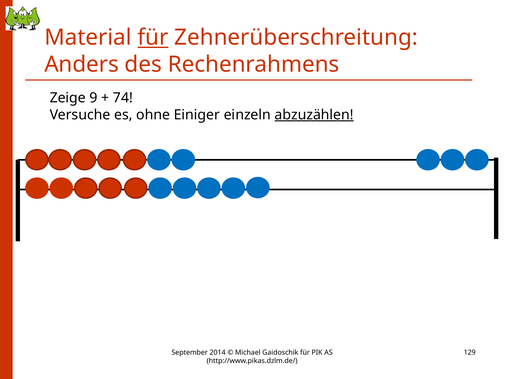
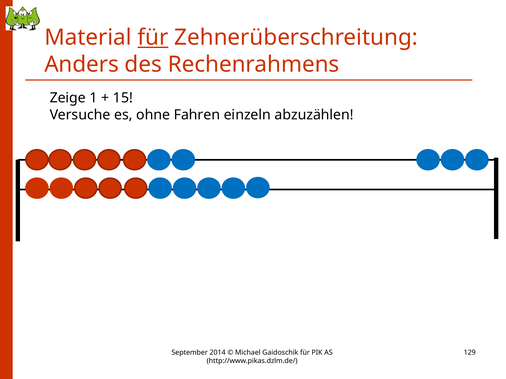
9: 9 -> 1
74: 74 -> 15
Einiger: Einiger -> Fahren
abzuzählen underline: present -> none
